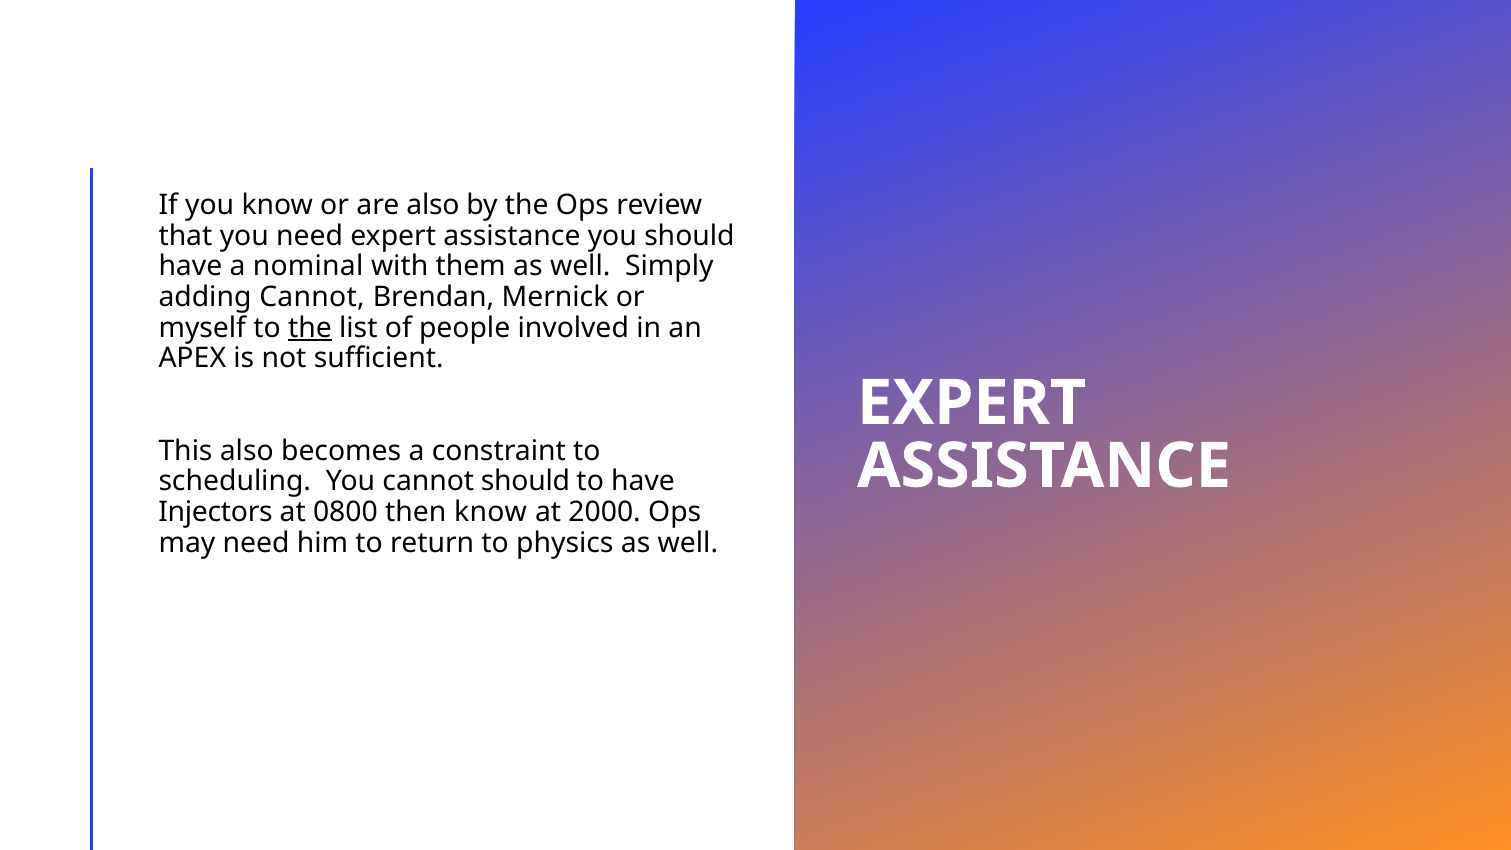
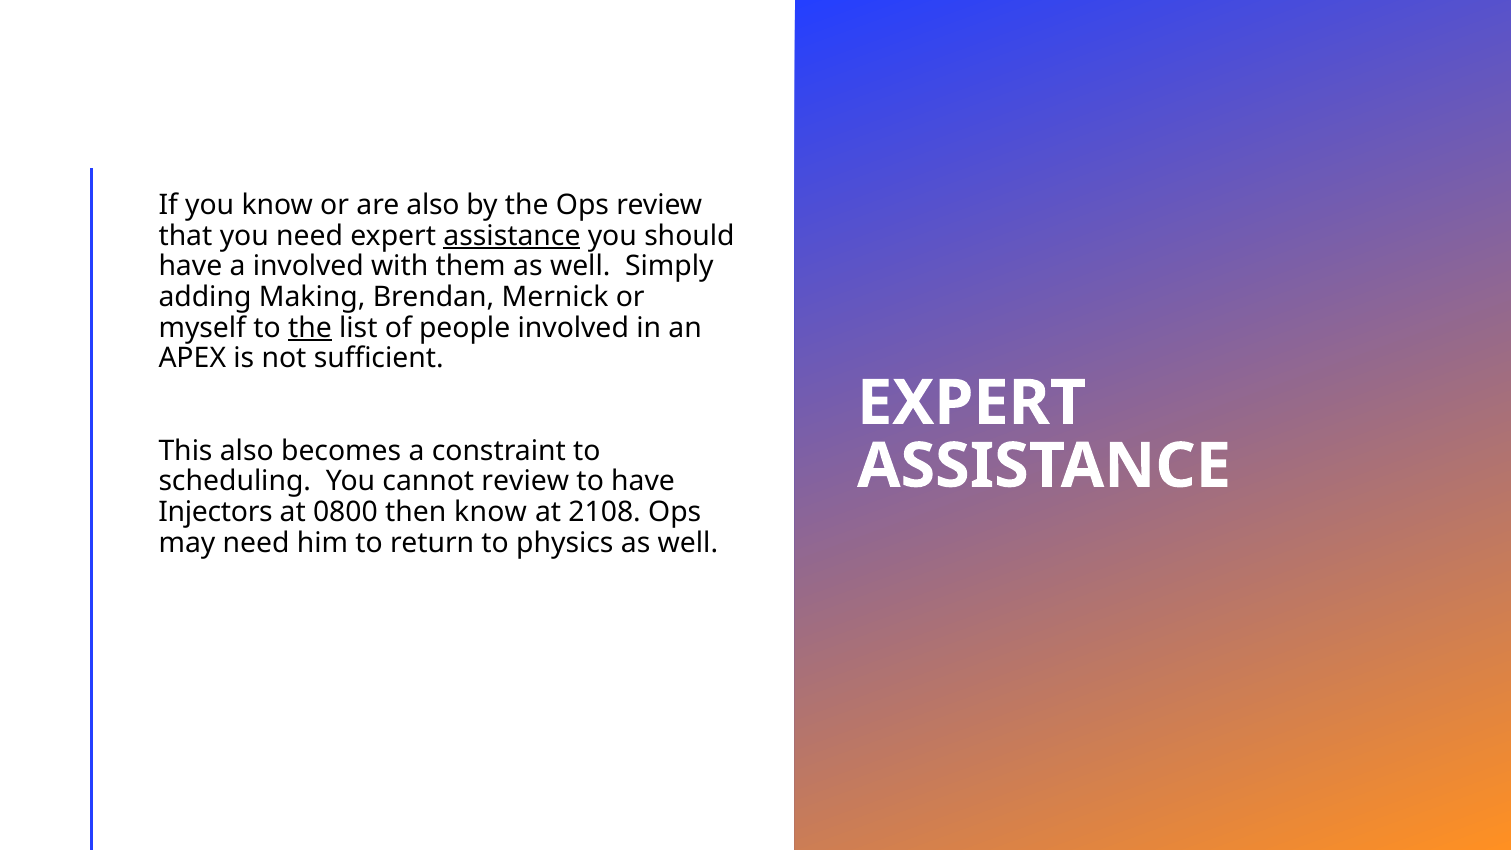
assistance at (512, 236) underline: none -> present
a nominal: nominal -> involved
adding Cannot: Cannot -> Making
cannot should: should -> review
2000: 2000 -> 2108
